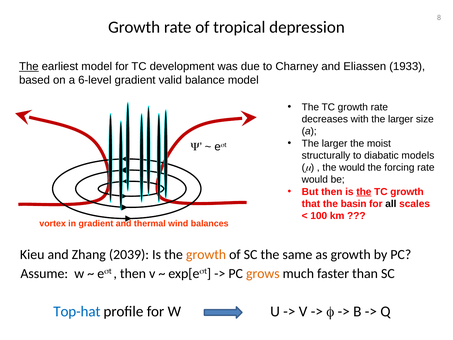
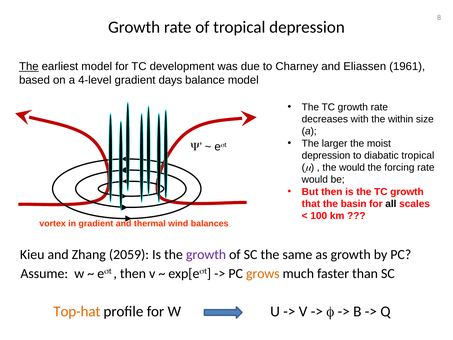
1933: 1933 -> 1961
6-level: 6-level -> 4-level
valid: valid -> days
with the larger: larger -> within
structurally at (326, 155): structurally -> depression
diabatic models: models -> tropical
the at (364, 192) underline: present -> none
2039: 2039 -> 2059
growth at (206, 254) colour: orange -> purple
Top-hat colour: blue -> orange
